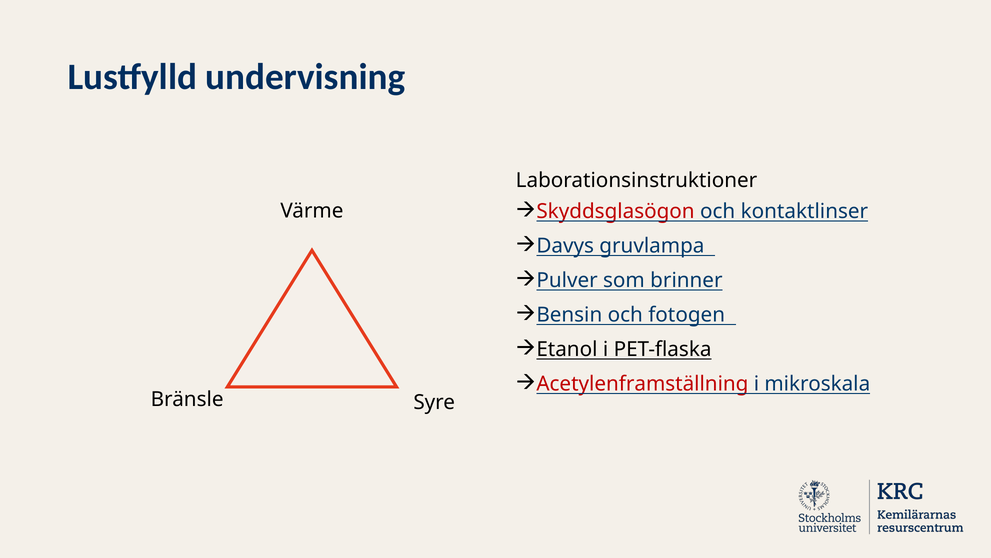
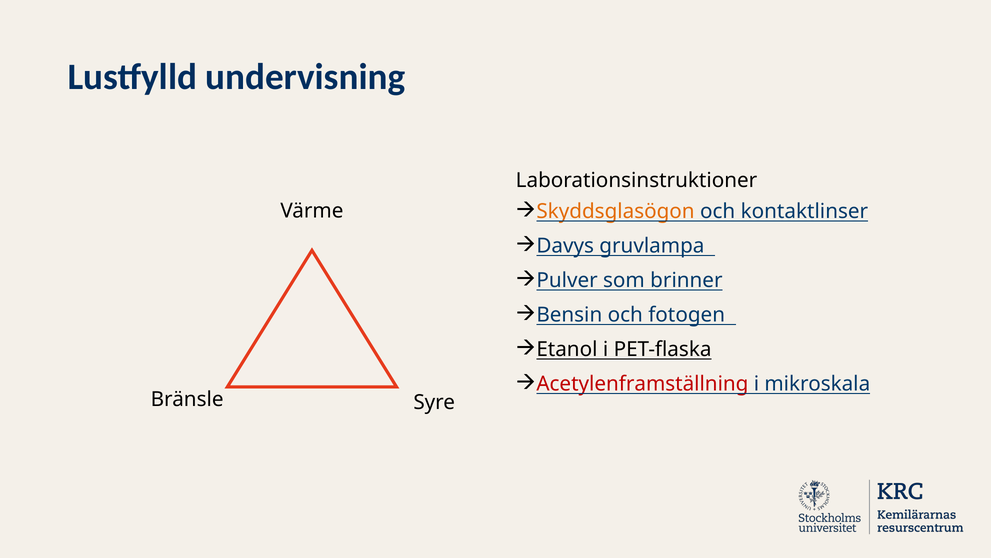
Skyddsglasögon colour: red -> orange
